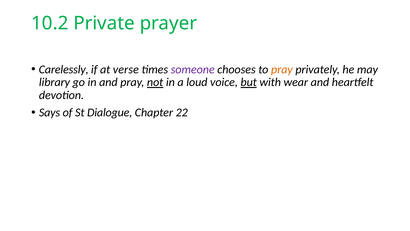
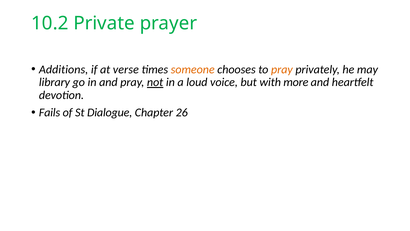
Carelessly: Carelessly -> Additions
someone colour: purple -> orange
but underline: present -> none
wear: wear -> more
Says: Says -> Fails
22: 22 -> 26
